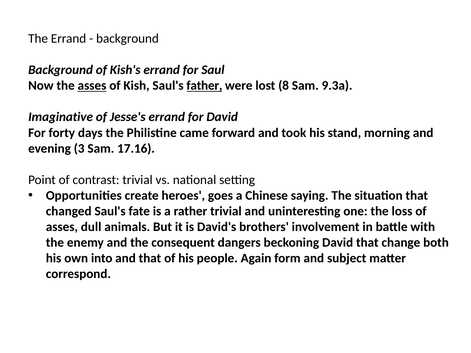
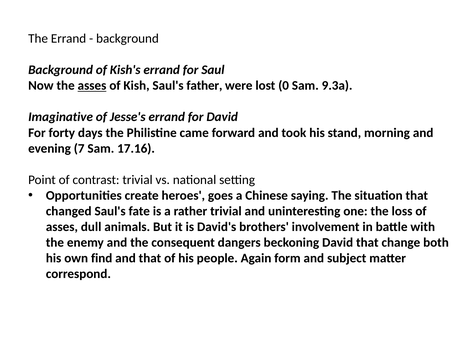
father underline: present -> none
8: 8 -> 0
3: 3 -> 7
into: into -> find
